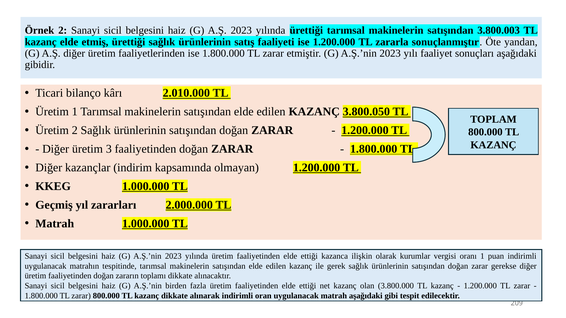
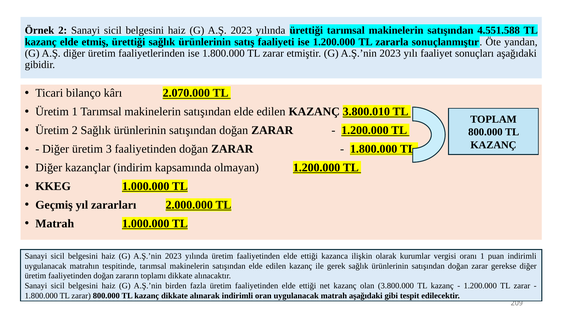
3.800.003: 3.800.003 -> 4.551.588
2.010.000: 2.010.000 -> 2.070.000
3.800.050: 3.800.050 -> 3.800.010
